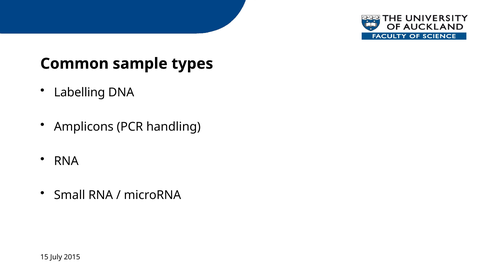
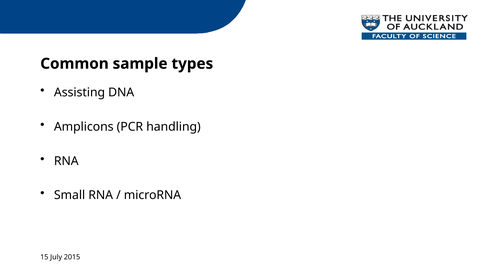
Labelling: Labelling -> Assisting
